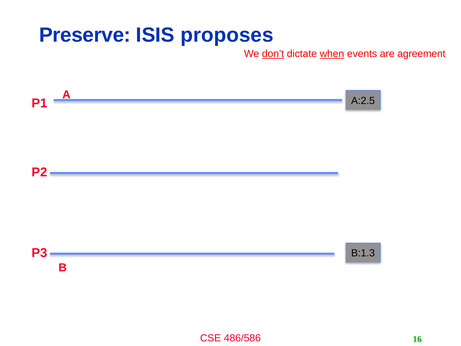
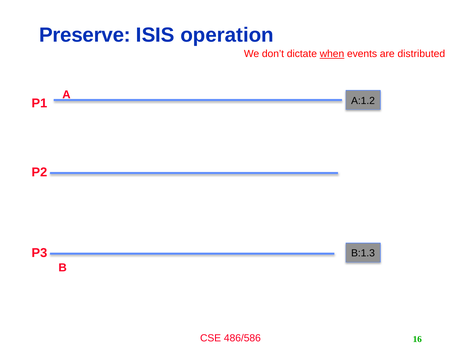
proposes: proposes -> operation
don’t underline: present -> none
agreement: agreement -> distributed
A:2.5: A:2.5 -> A:1.2
